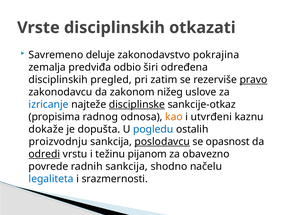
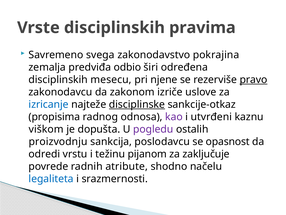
otkazati: otkazati -> pravima
deluje: deluje -> svega
pregled: pregled -> mesecu
zatim: zatim -> njene
nižeg: nižeg -> izriče
kao colour: orange -> purple
dokaže: dokaže -> viškom
pogledu colour: blue -> purple
poslodavcu underline: present -> none
odredi underline: present -> none
obavezno: obavezno -> zaključuje
radnih sankcija: sankcija -> atribute
